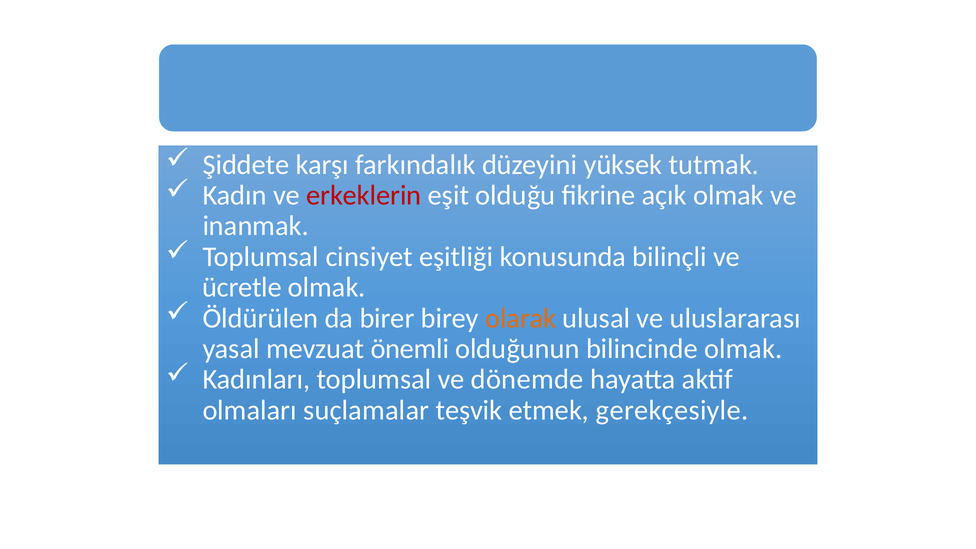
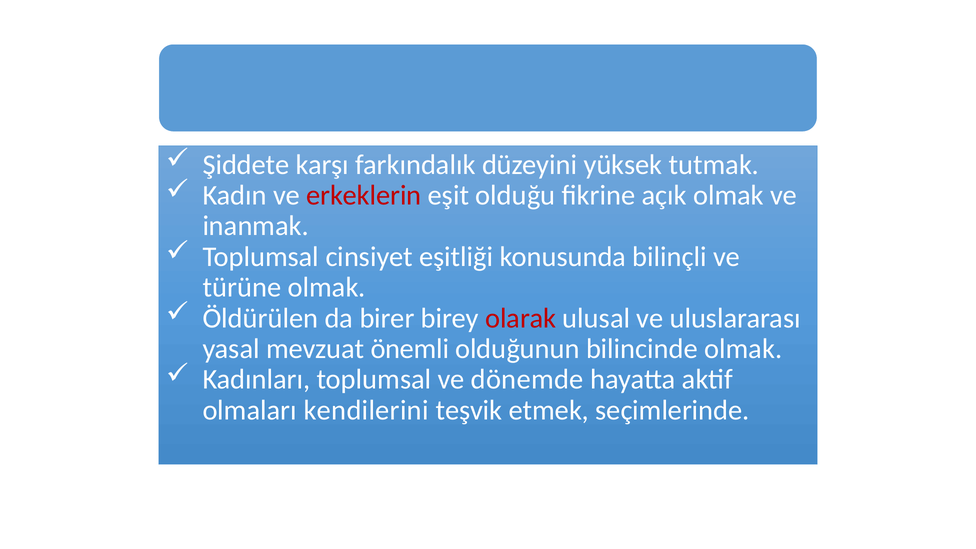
ücretle: ücretle -> türüne
olarak colour: orange -> red
suçlamalar: suçlamalar -> kendilerini
gerekçesiyle: gerekçesiyle -> seçimlerinde
